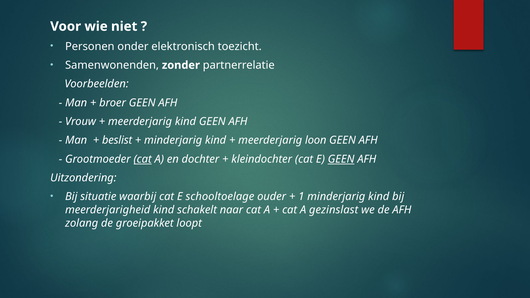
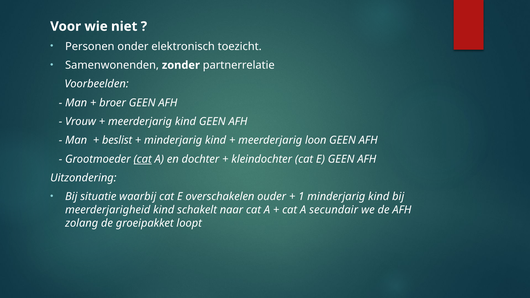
GEEN at (341, 159) underline: present -> none
schooltoelage: schooltoelage -> overschakelen
gezinslast: gezinslast -> secundair
